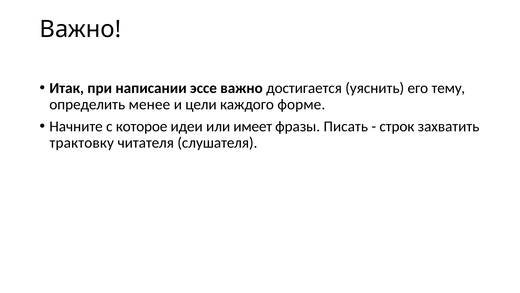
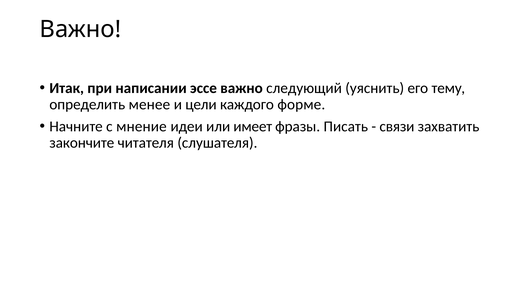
достигается: достигается -> следующий
которое: которое -> мнение
строк: строк -> связи
трактовку: трактовку -> закончите
